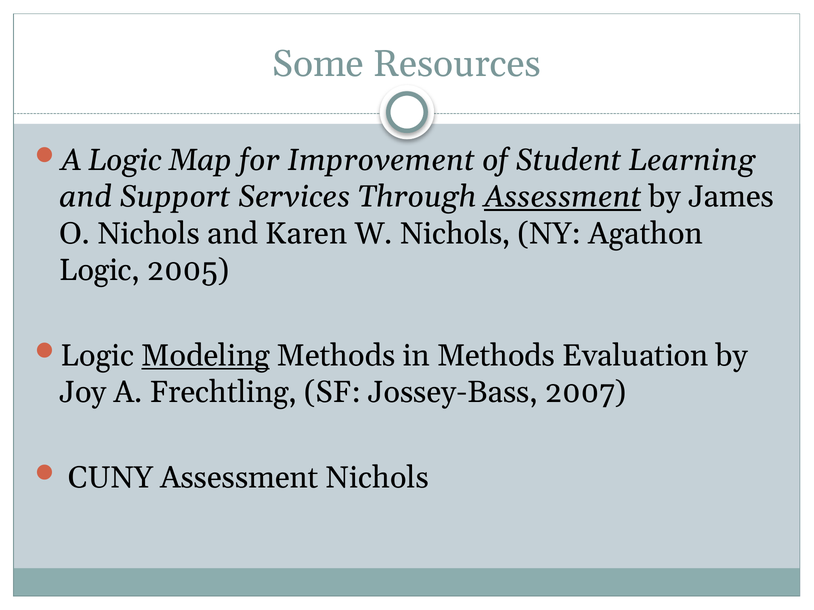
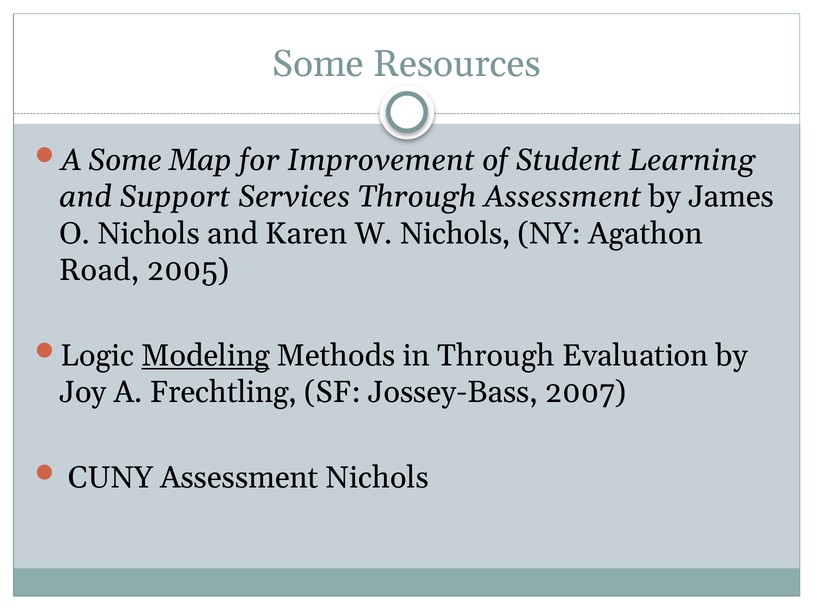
A Logic: Logic -> Some
Assessment at (562, 197) underline: present -> none
Logic at (100, 270): Logic -> Road
in Methods: Methods -> Through
